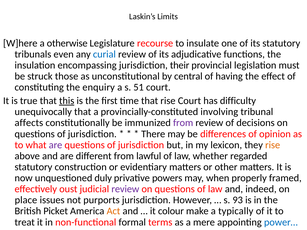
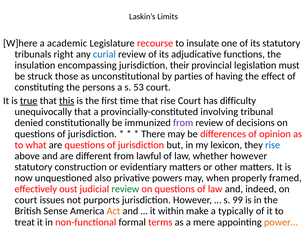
otherwise: otherwise -> academic
even: even -> right
central: central -> parties
enquiry: enquiry -> persons
51: 51 -> 53
true underline: none -> present
affects: affects -> denied
are at (56, 145) colour: purple -> black
rise at (273, 145) colour: orange -> blue
whether regarded: regarded -> however
duly: duly -> also
review at (125, 189) colour: purple -> green
place at (26, 200): place -> court
93: 93 -> 99
Picket: Picket -> Sense
colour: colour -> within
power… colour: blue -> orange
